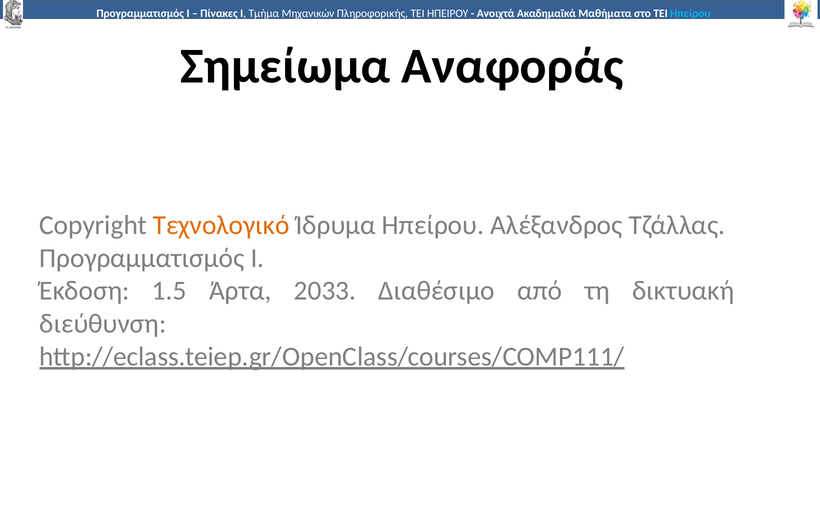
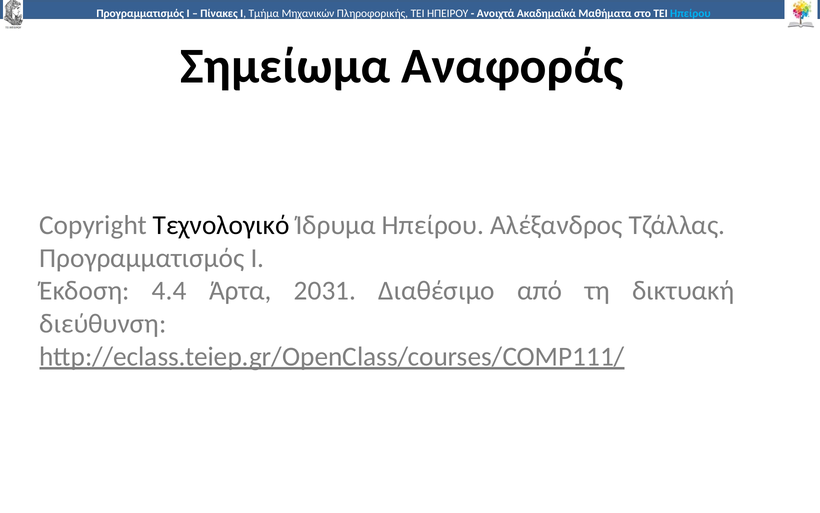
Τεχνολογικό colour: orange -> black
1.5: 1.5 -> 4.4
2033: 2033 -> 2031
